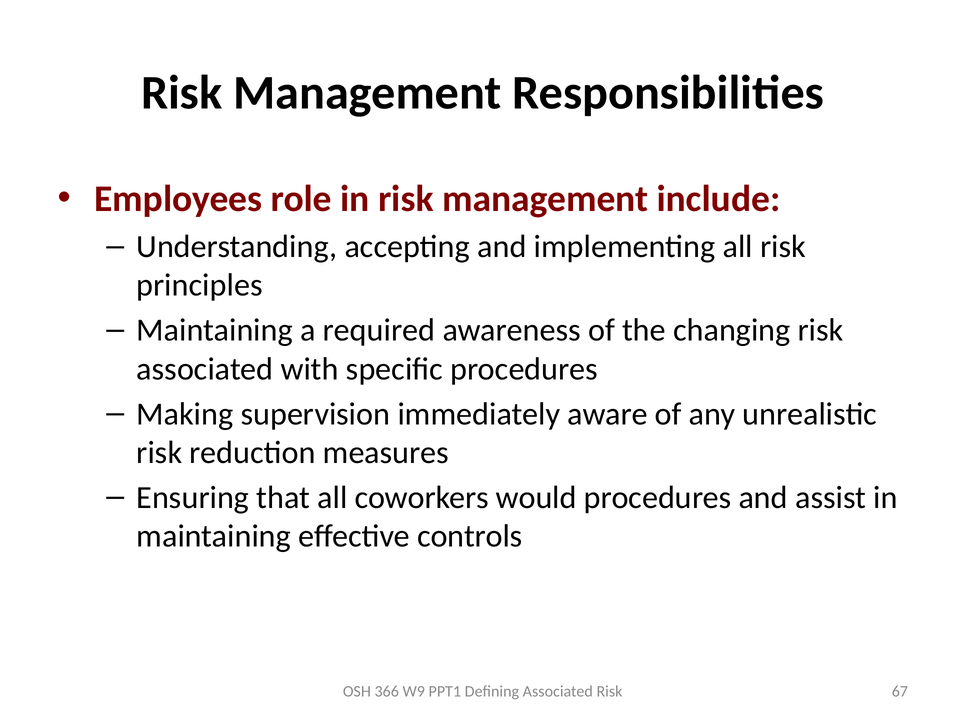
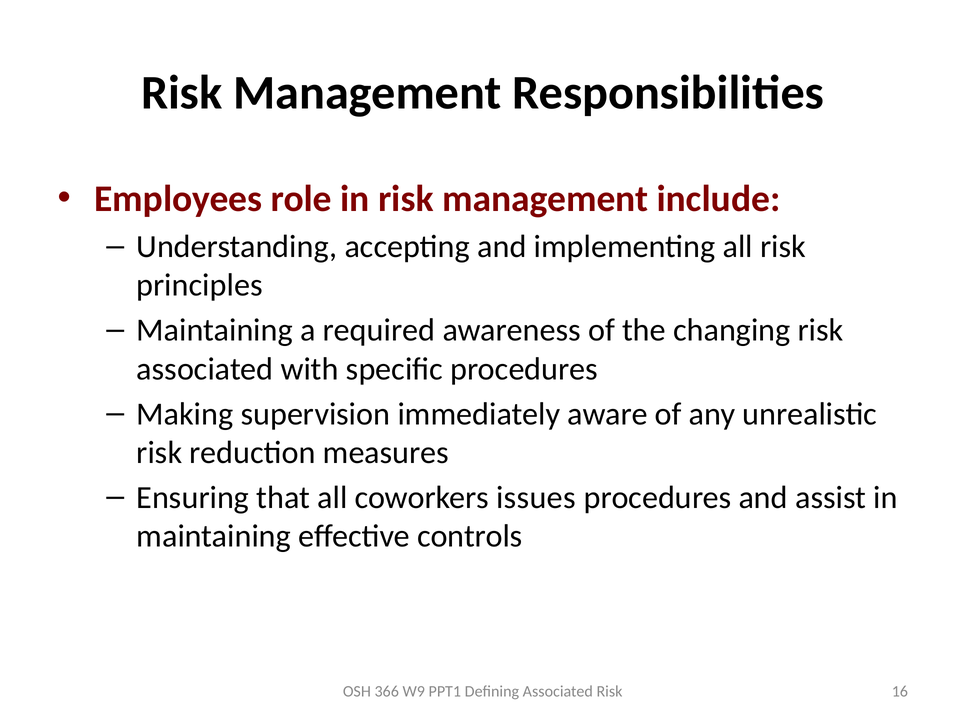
would: would -> issues
67: 67 -> 16
